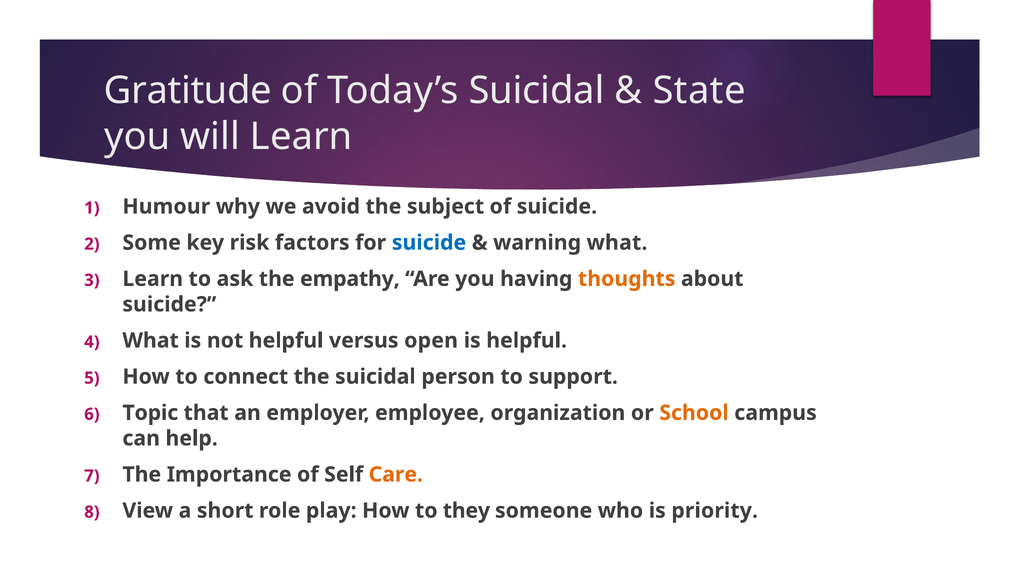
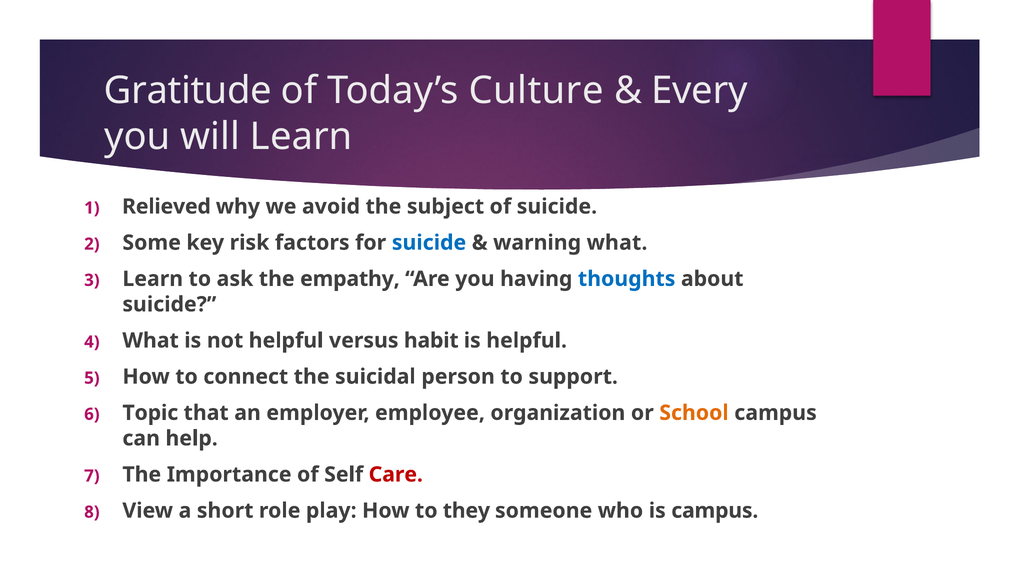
Today’s Suicidal: Suicidal -> Culture
State: State -> Every
Humour: Humour -> Relieved
thoughts colour: orange -> blue
open: open -> habit
Care colour: orange -> red
is priority: priority -> campus
